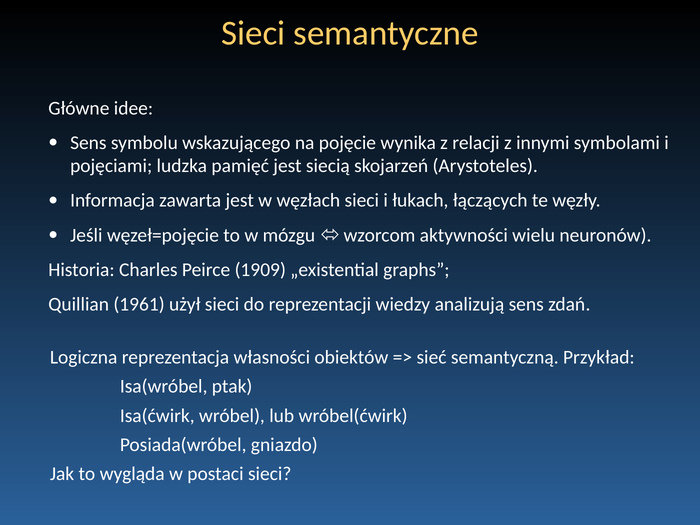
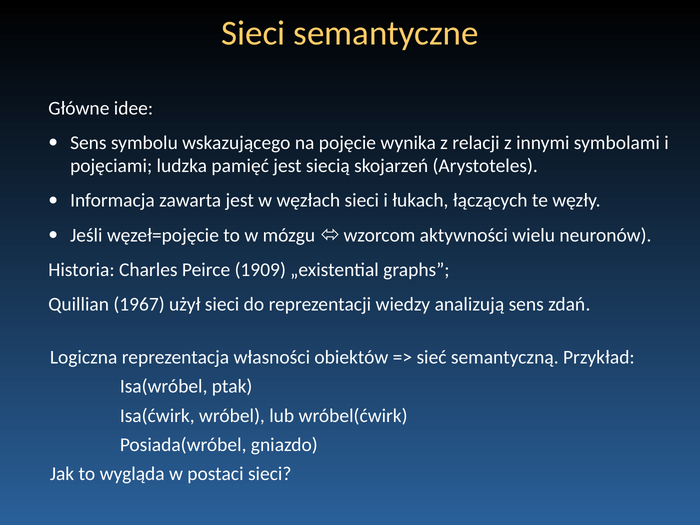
1961: 1961 -> 1967
